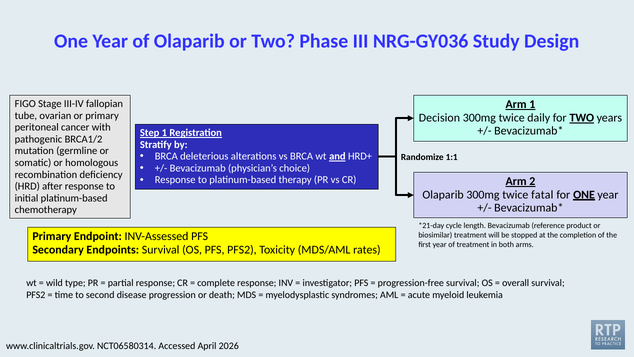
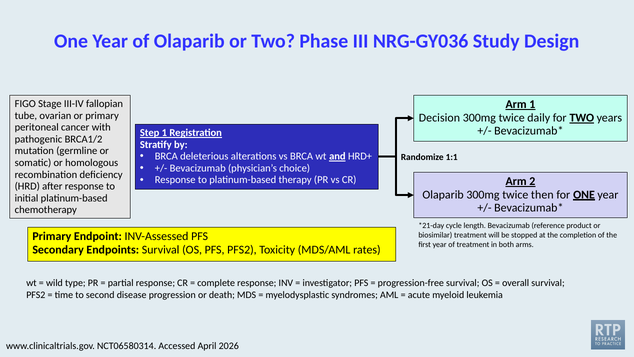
fatal: fatal -> then
